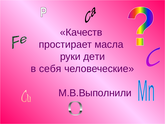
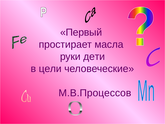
Качеств: Качеств -> Первый
себя: себя -> цели
М.В.Выполнили: М.В.Выполнили -> М.В.Процессов
